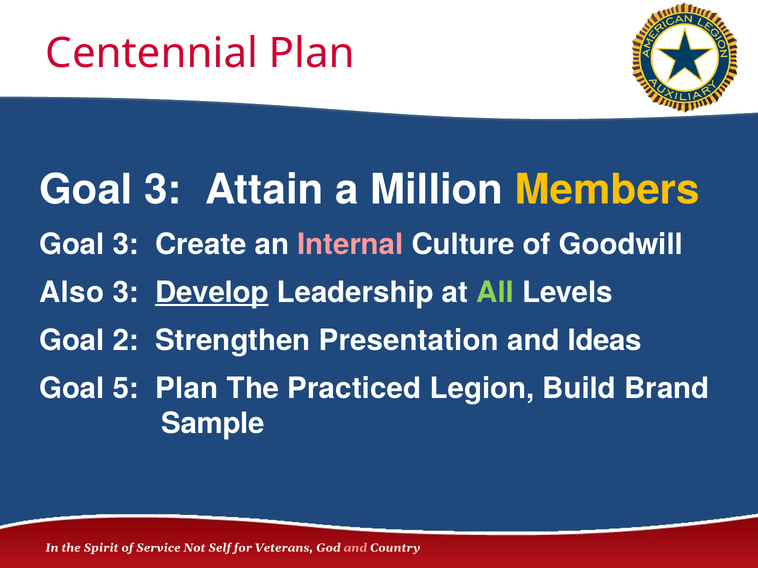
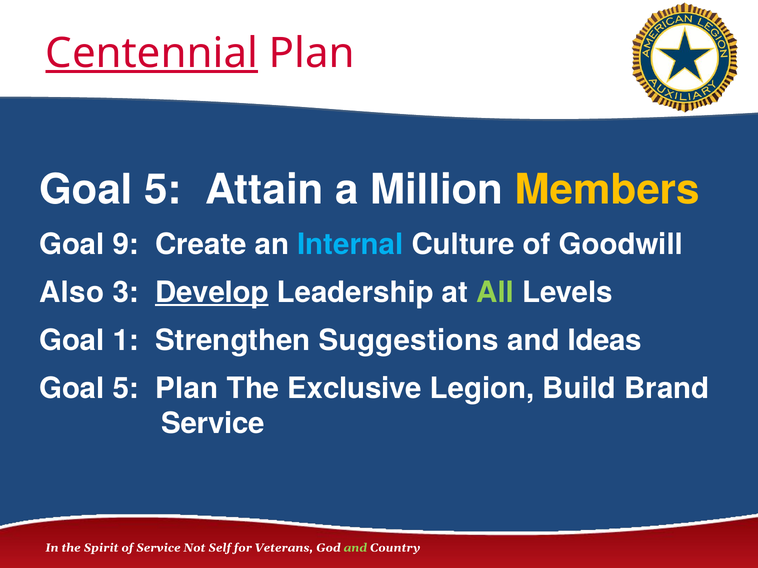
Centennial underline: none -> present
3 at (163, 190): 3 -> 5
3 at (126, 245): 3 -> 9
Internal colour: pink -> light blue
2: 2 -> 1
Presentation: Presentation -> Suggestions
Practiced: Practiced -> Exclusive
Sample at (213, 424): Sample -> Service
and at (355, 548) colour: pink -> light green
